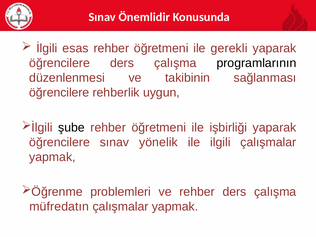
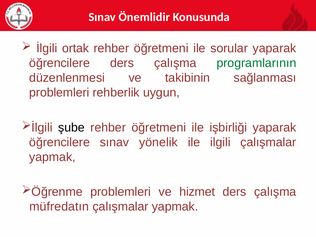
esas: esas -> ortak
gerekli: gerekli -> sorular
programlarının colour: black -> green
öğrencilere at (59, 93): öğrencilere -> problemleri
ve rehber: rehber -> hizmet
